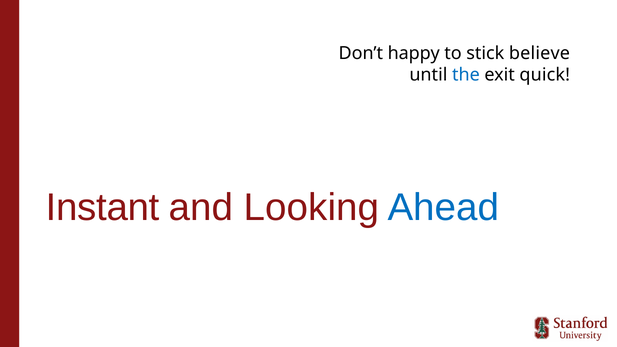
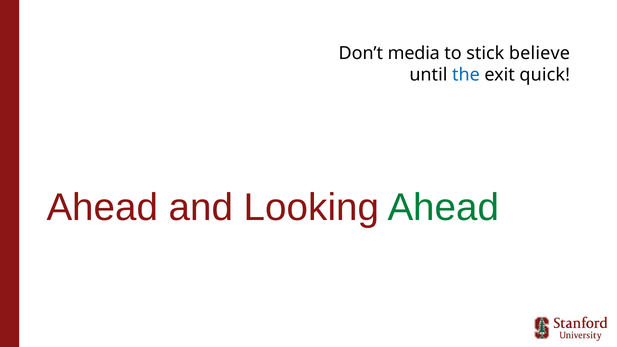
happy: happy -> media
Instant at (103, 207): Instant -> Ahead
Ahead at (443, 207) colour: blue -> green
